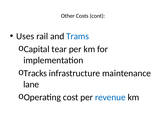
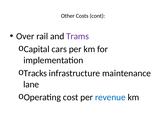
Uses: Uses -> Over
Trams colour: blue -> purple
tear: tear -> cars
